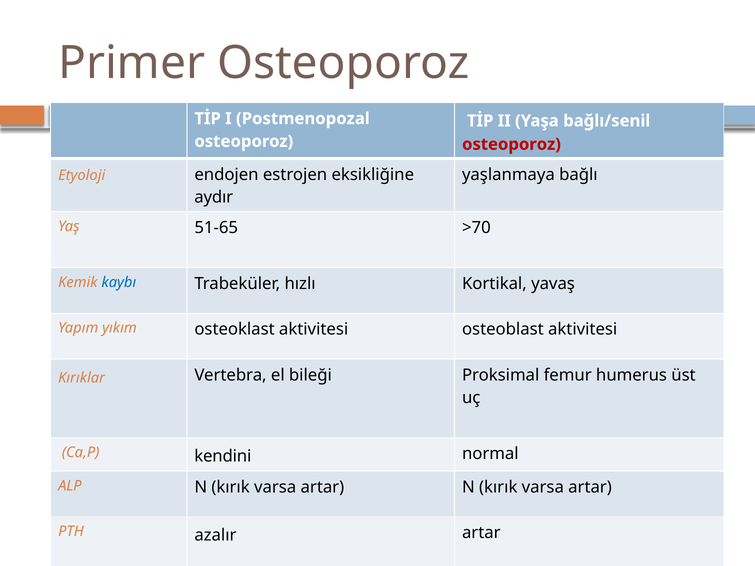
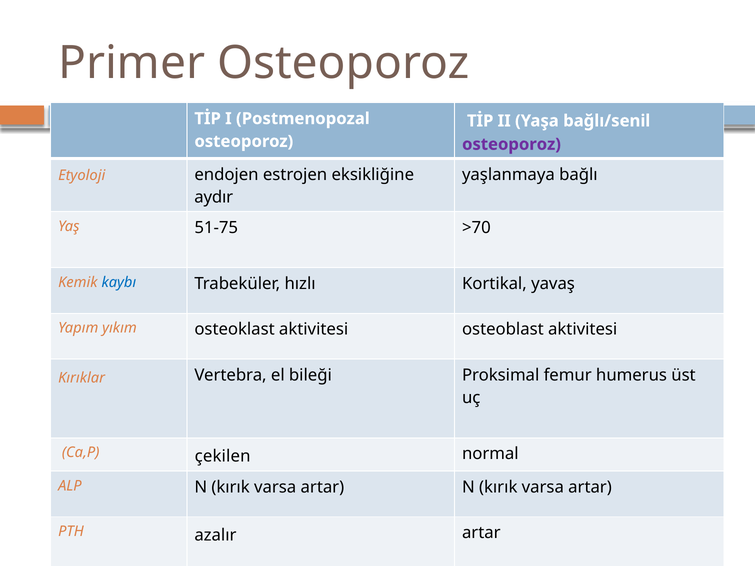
osteoporoz at (511, 144) colour: red -> purple
51-65: 51-65 -> 51-75
kendini: kendini -> çekilen
